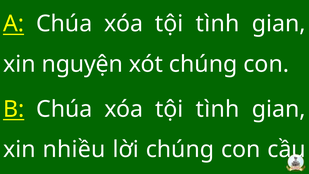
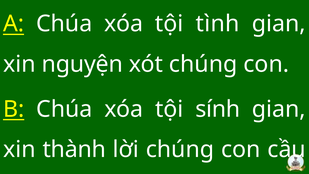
tình at (218, 109): tình -> sính
nhiều: nhiều -> thành
